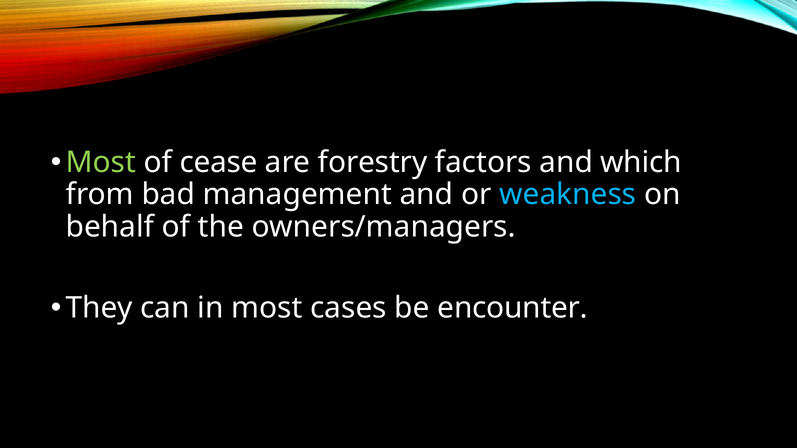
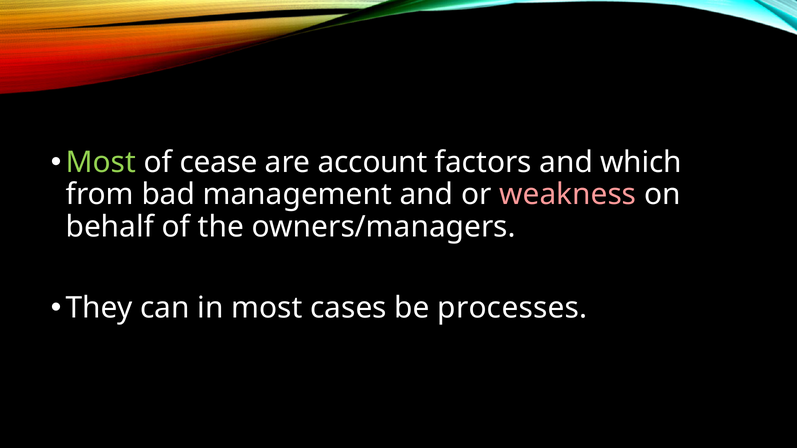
forestry: forestry -> account
weakness colour: light blue -> pink
encounter: encounter -> processes
